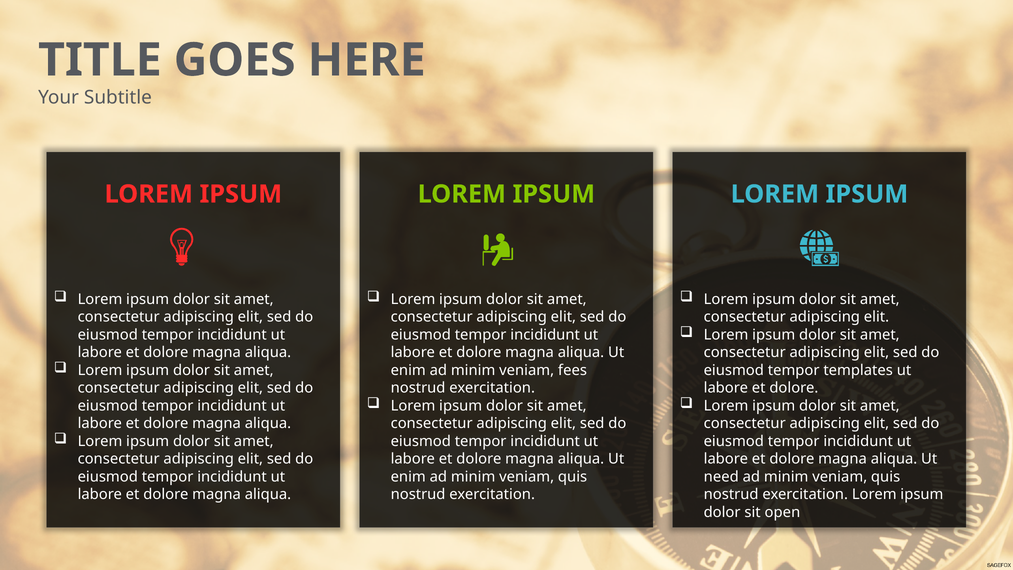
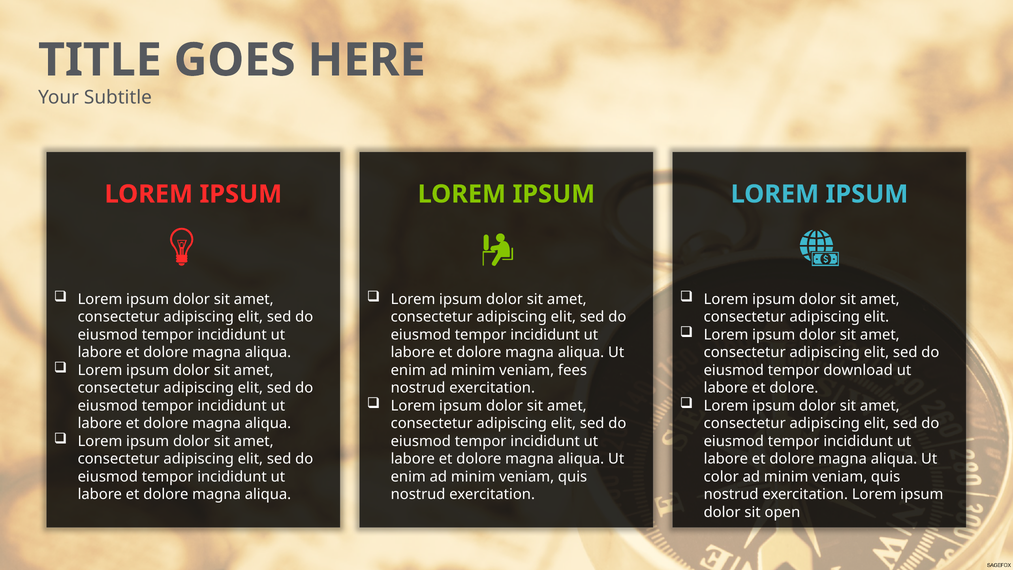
templates: templates -> download
need: need -> color
